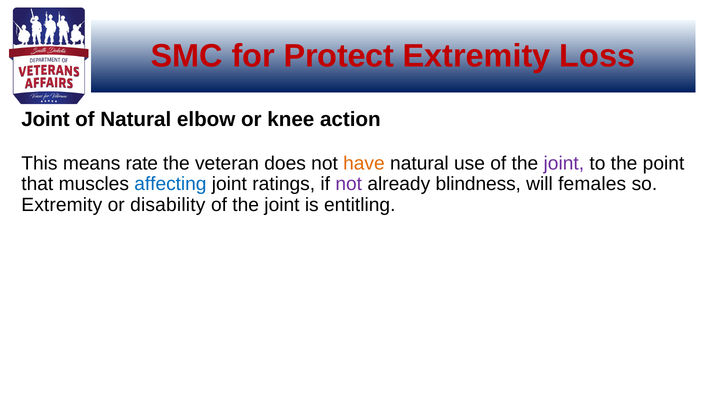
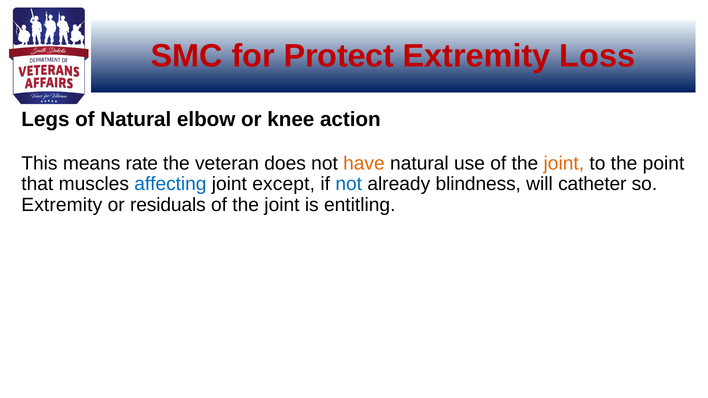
Joint at (46, 120): Joint -> Legs
joint at (564, 164) colour: purple -> orange
ratings: ratings -> except
not at (349, 184) colour: purple -> blue
females: females -> catheter
disability: disability -> residuals
